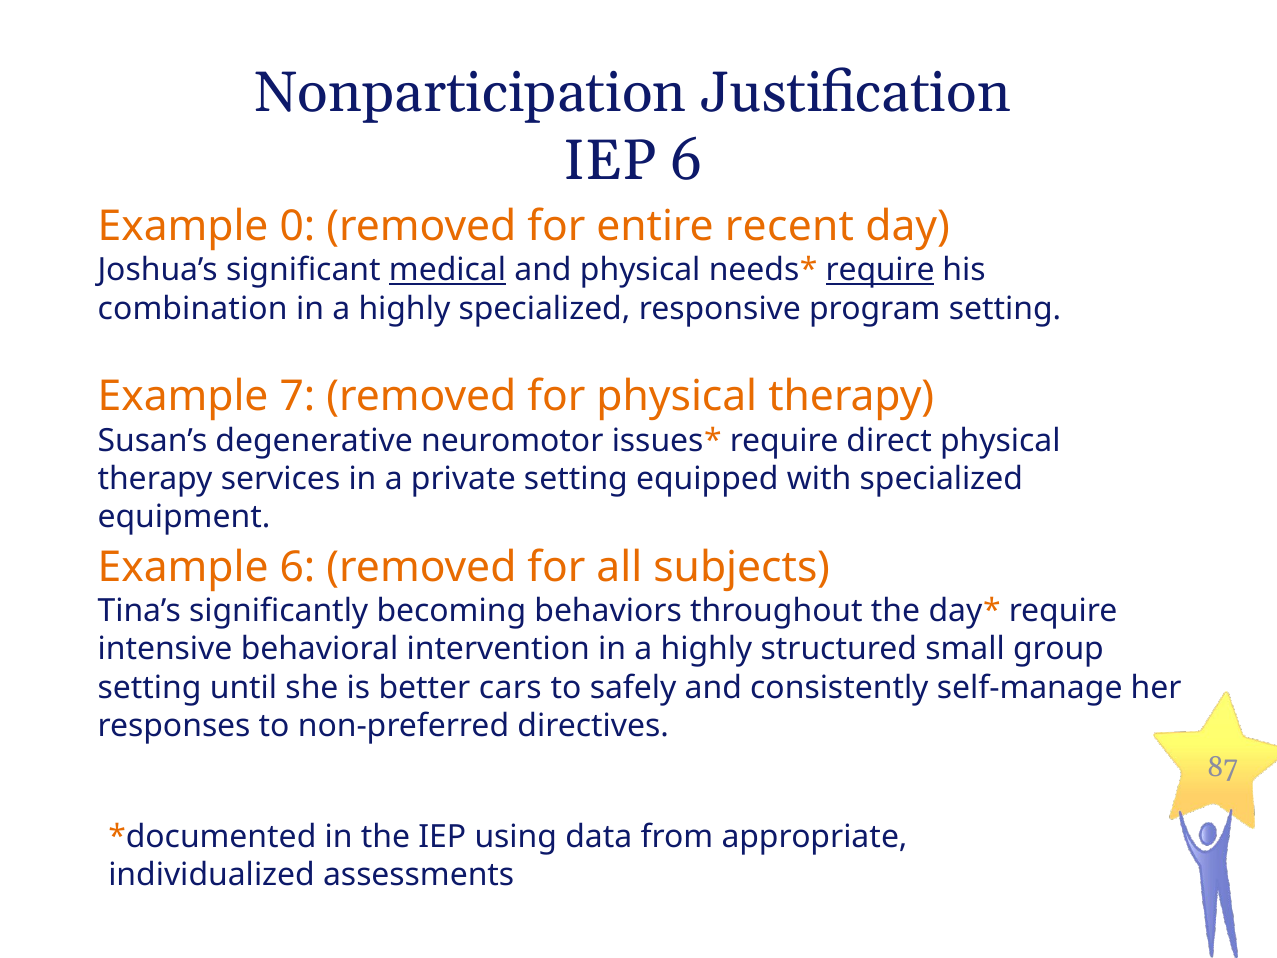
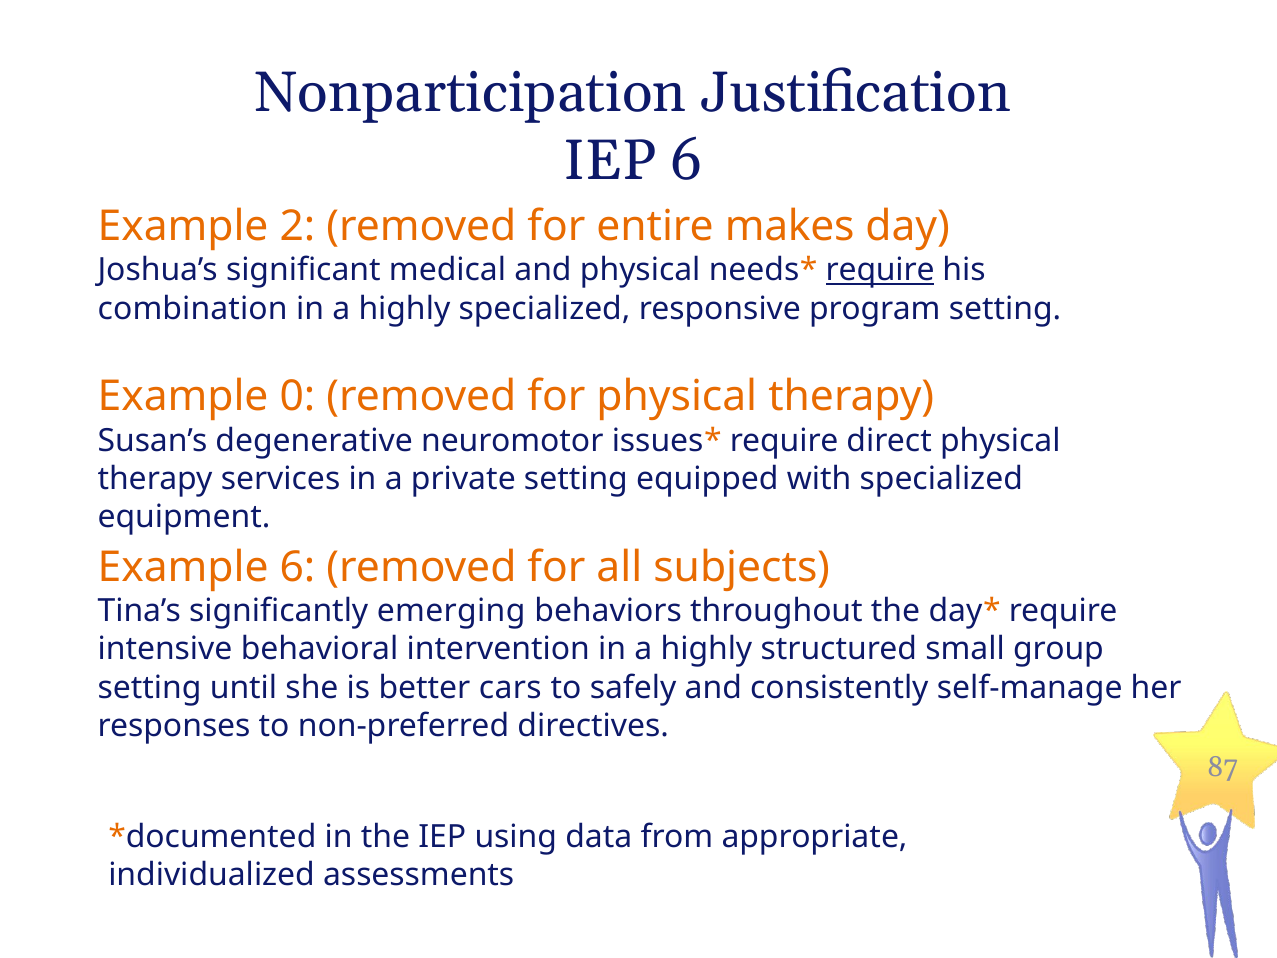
0: 0 -> 2
recent: recent -> makes
medical underline: present -> none
7: 7 -> 0
becoming: becoming -> emerging
